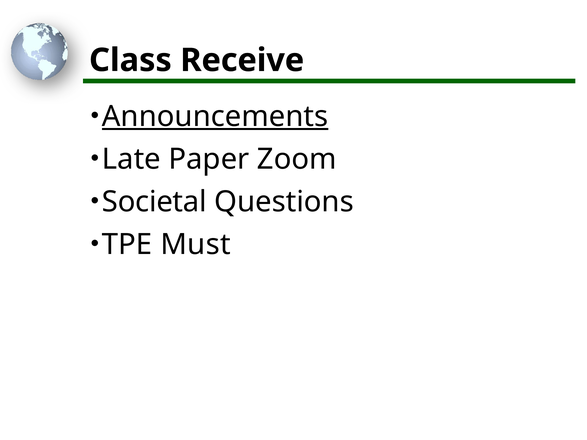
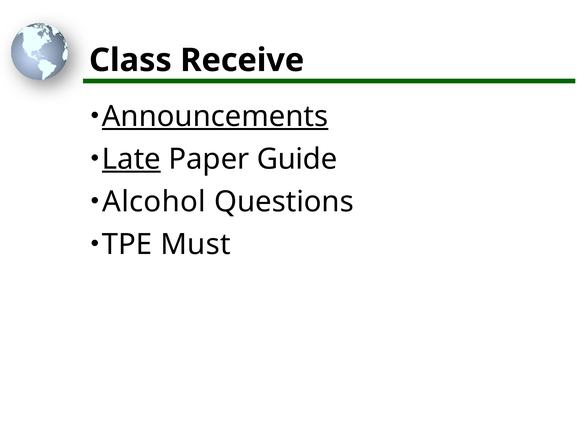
Late underline: none -> present
Zoom: Zoom -> Guide
Societal: Societal -> Alcohol
